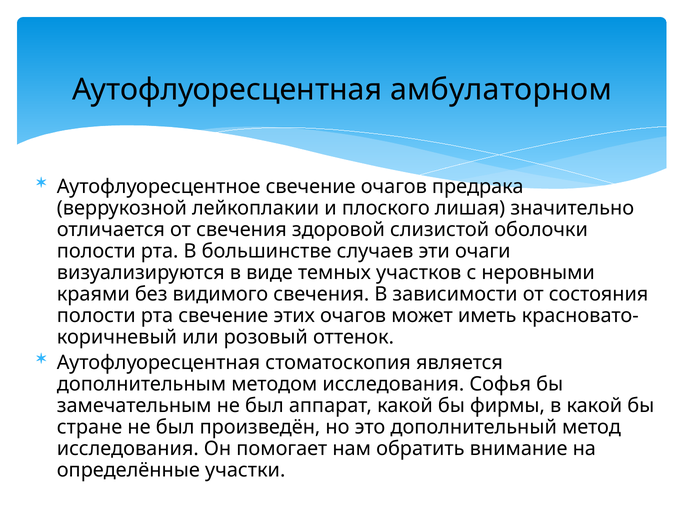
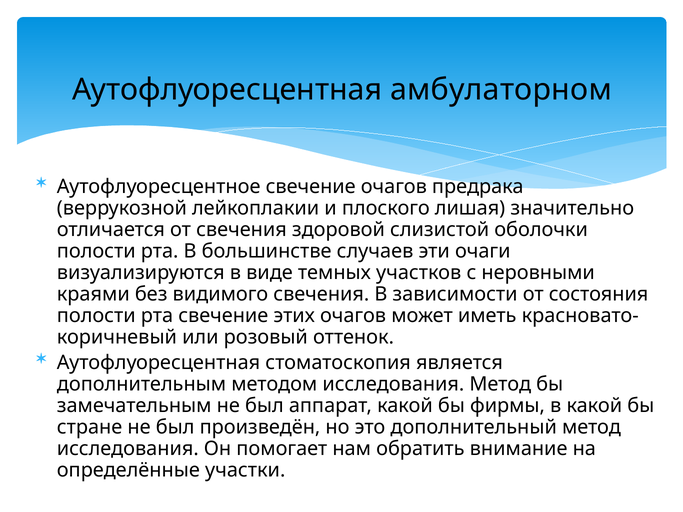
исследования Софья: Софья -> Метод
